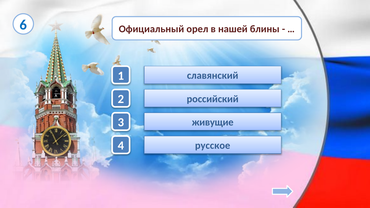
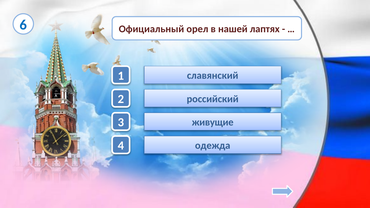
блины: блины -> лаптях
русское: русское -> одежда
